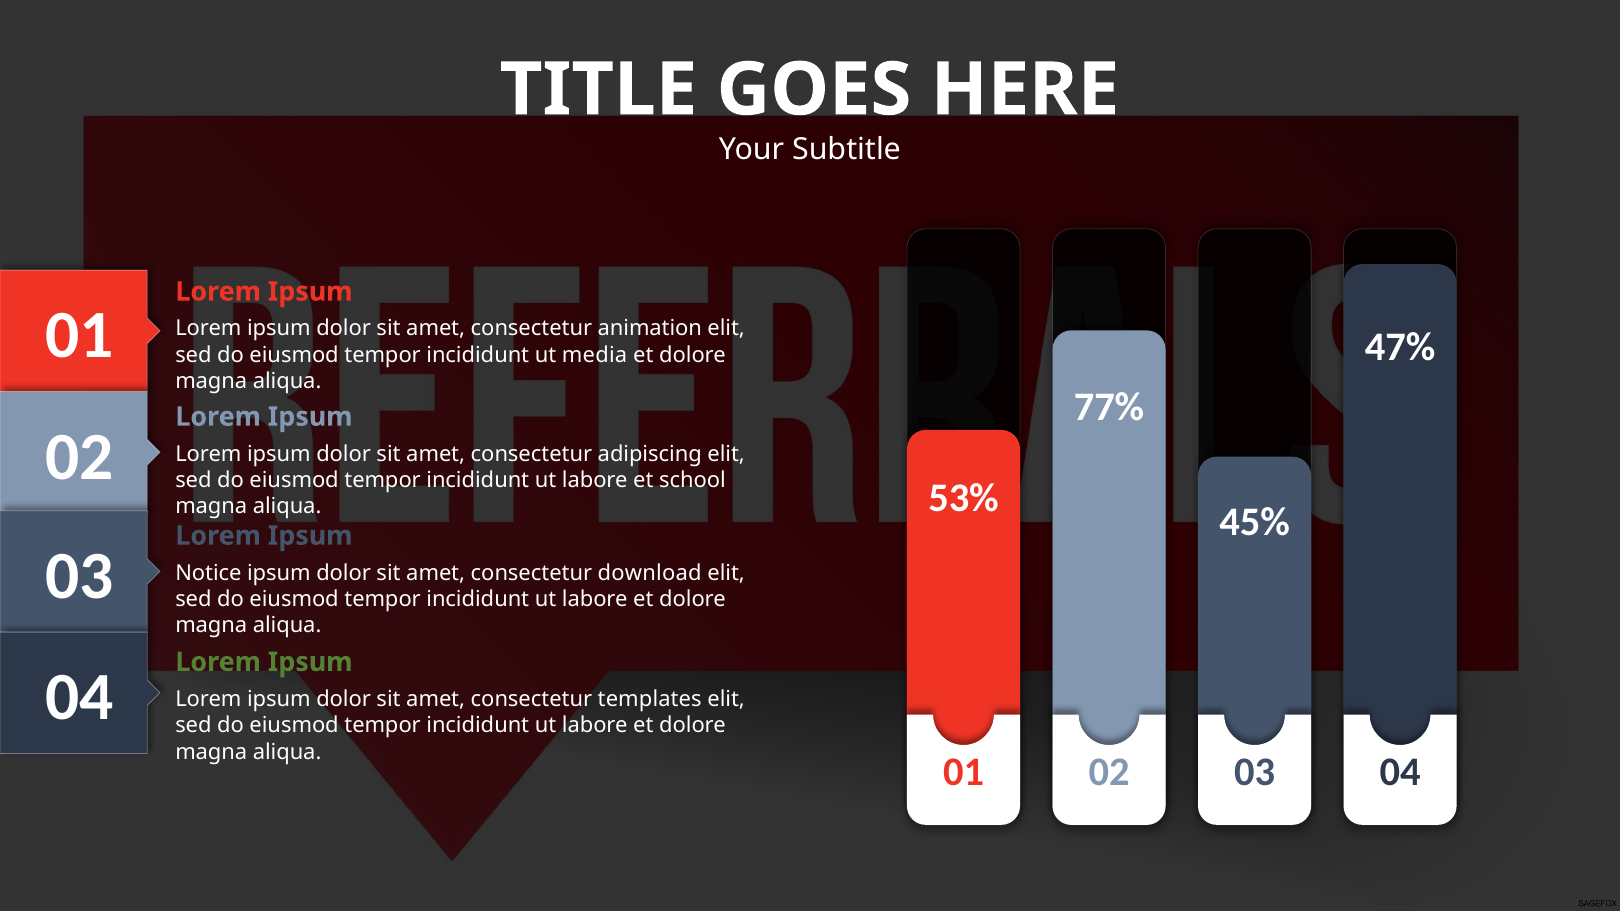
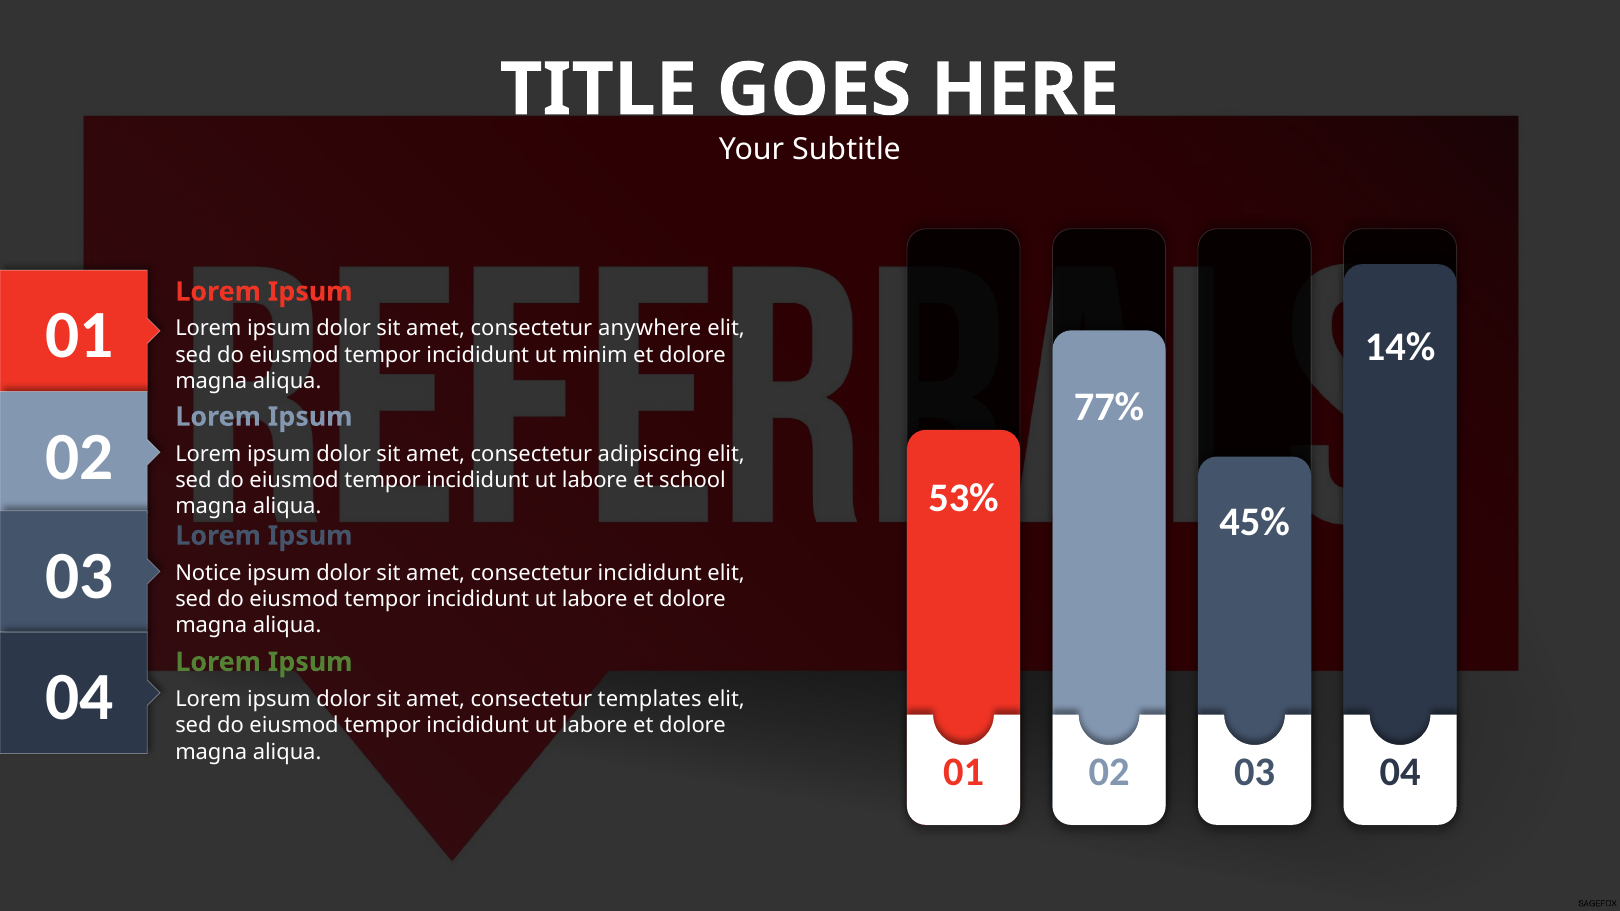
animation: animation -> anywhere
47%: 47% -> 14%
media: media -> minim
consectetur download: download -> incididunt
